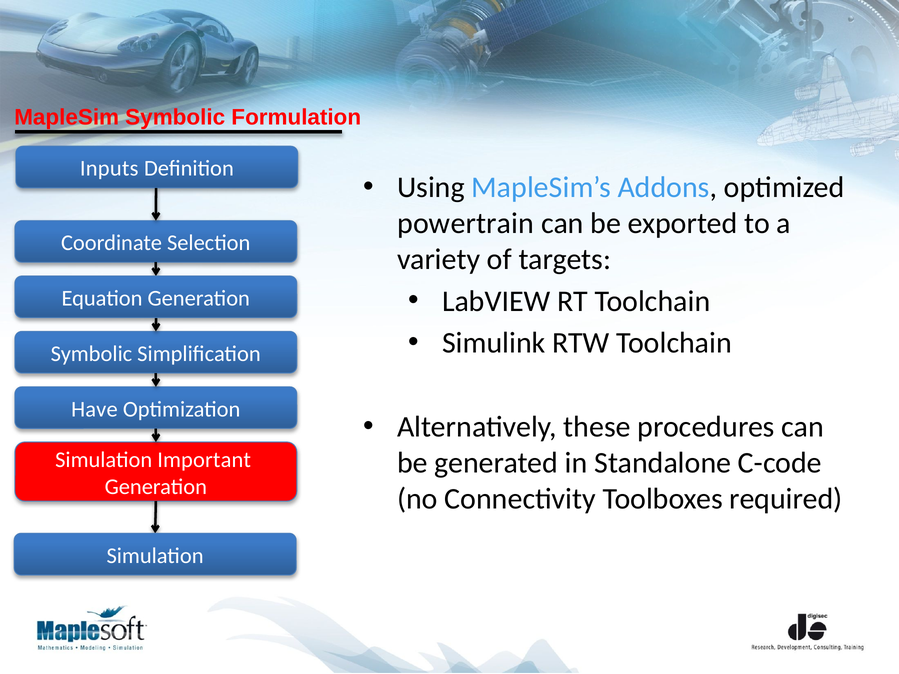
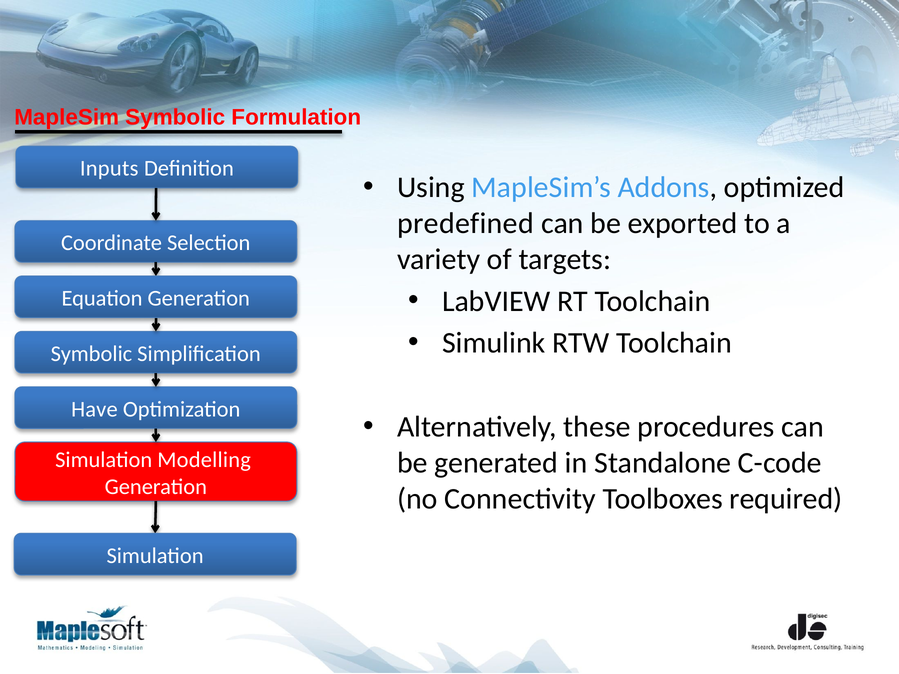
powertrain: powertrain -> predefined
Important: Important -> Modelling
